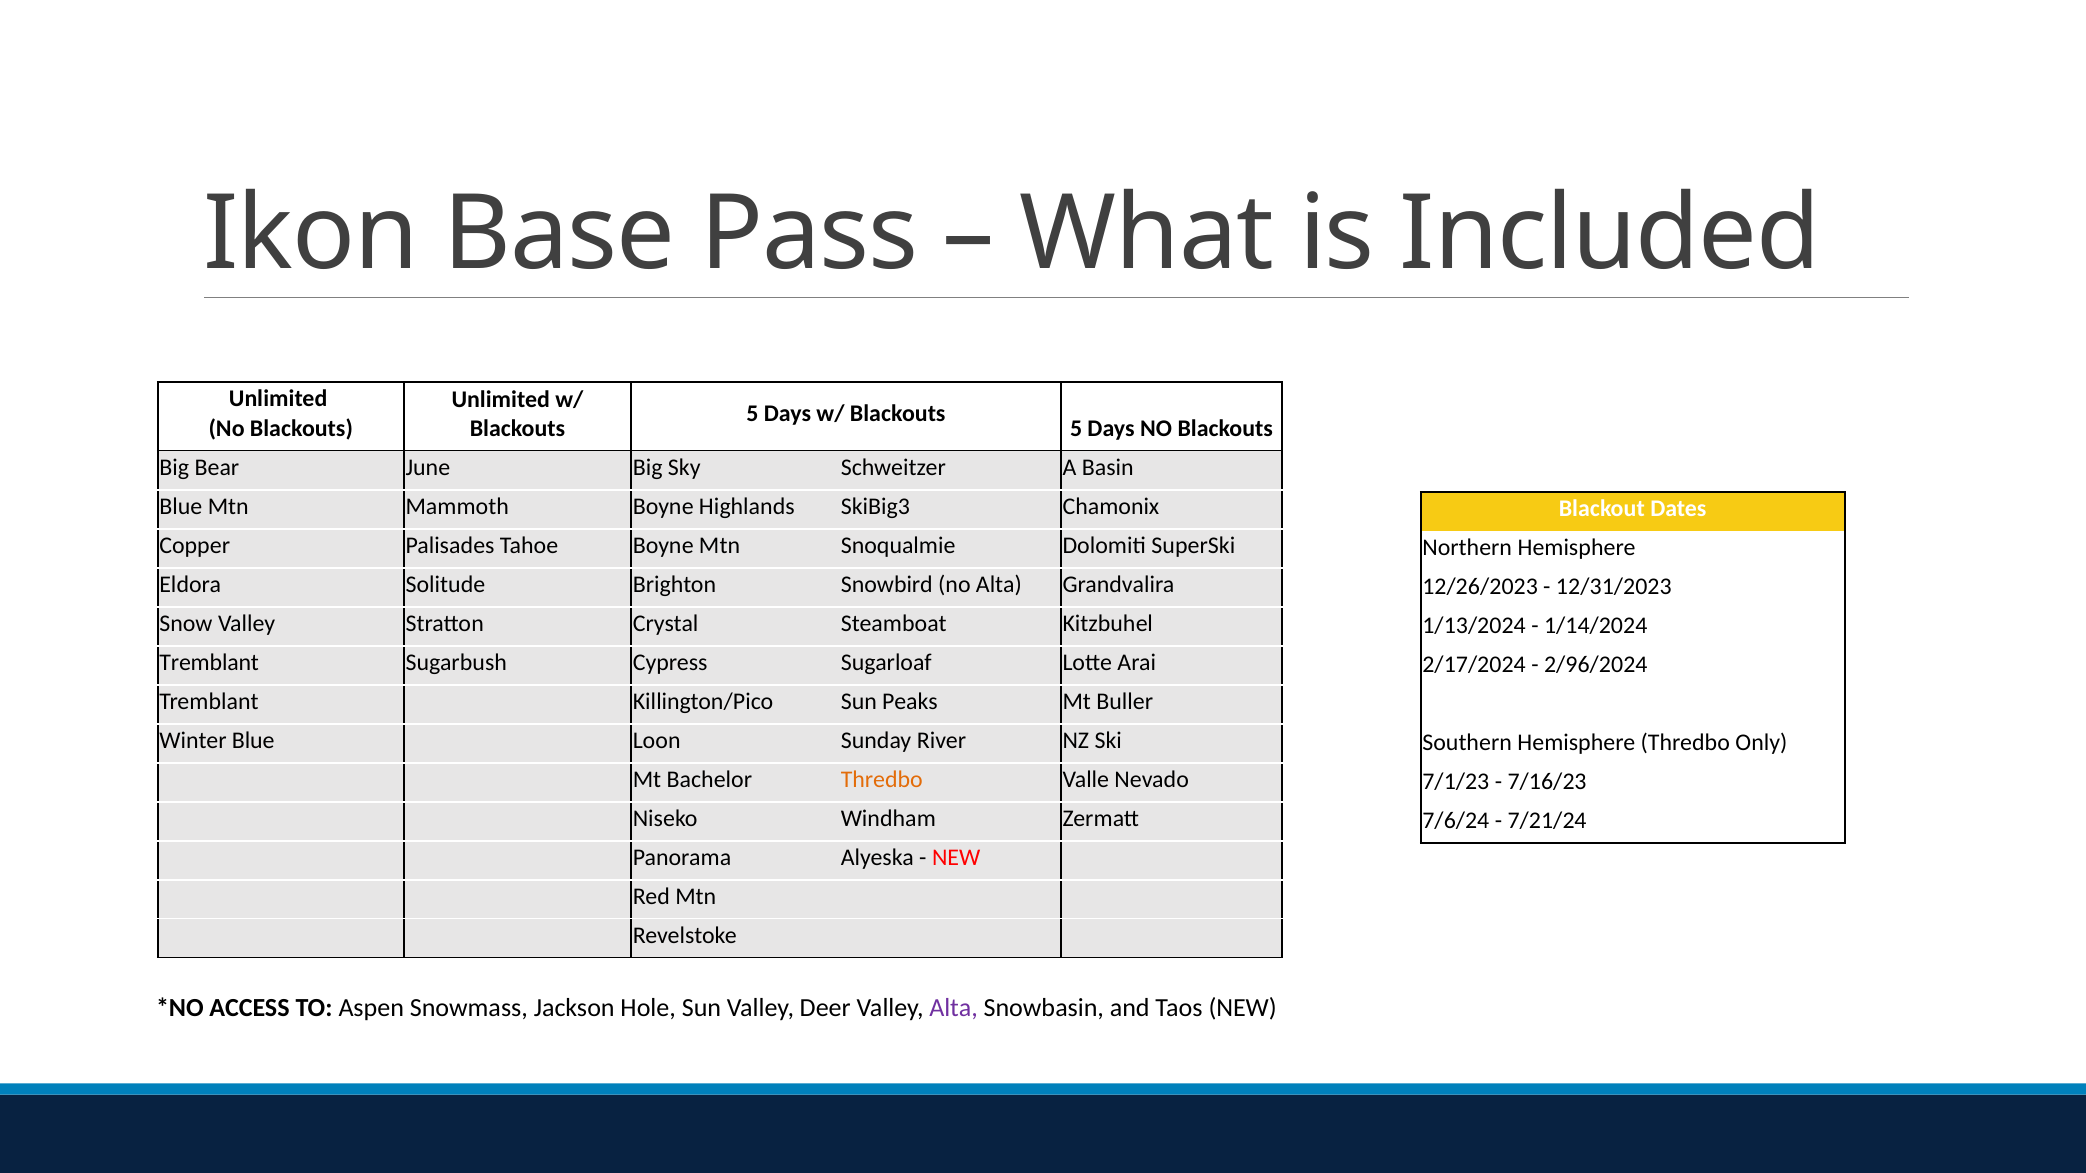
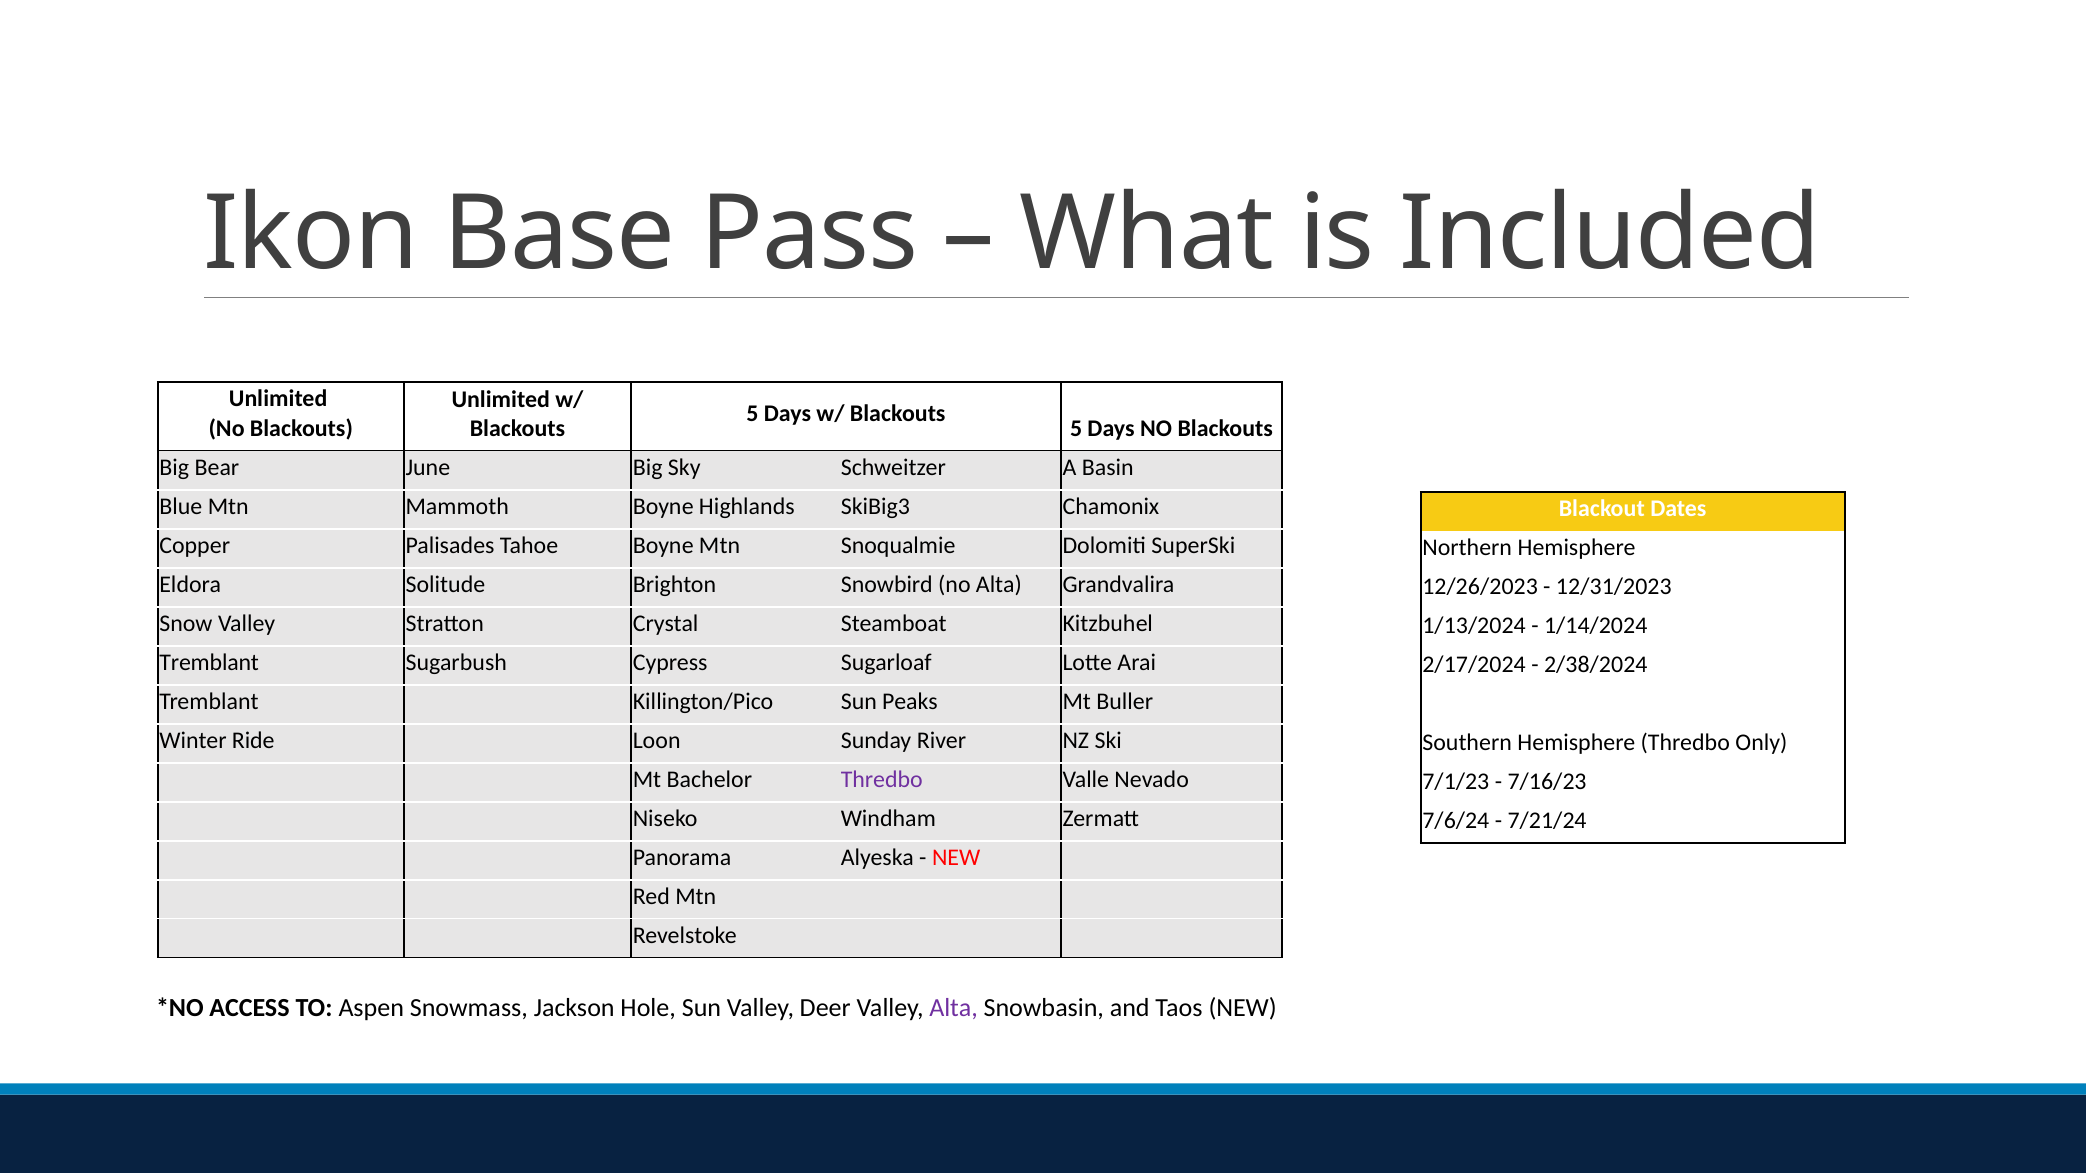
2/96/2024: 2/96/2024 -> 2/38/2024
Winter Blue: Blue -> Ride
Thredbo at (882, 780) colour: orange -> purple
